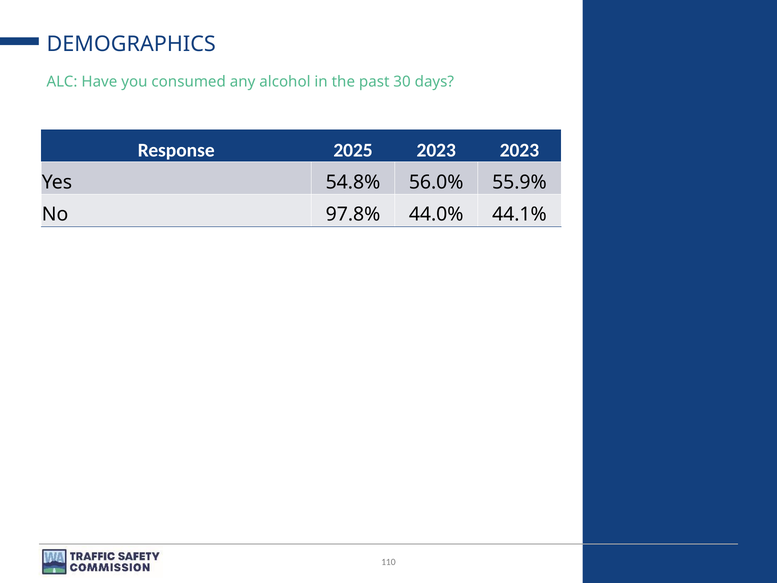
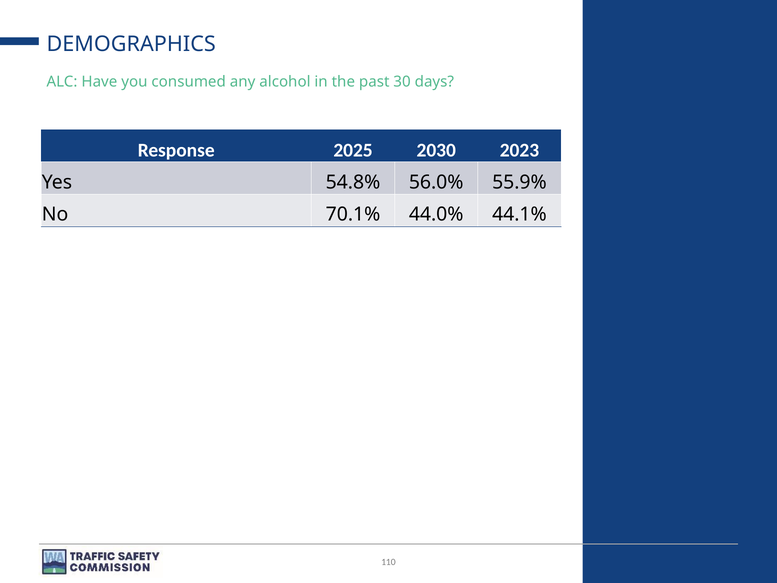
2025 2023: 2023 -> 2030
97.8%: 97.8% -> 70.1%
